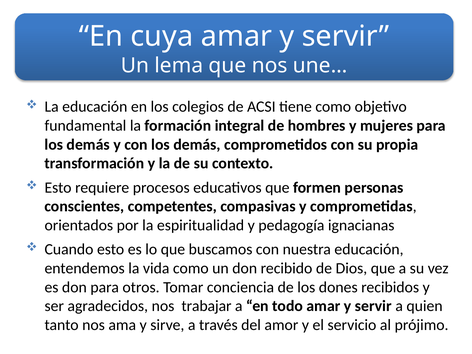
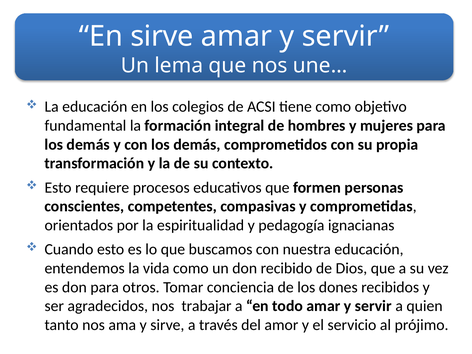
En cuya: cuya -> sirve
